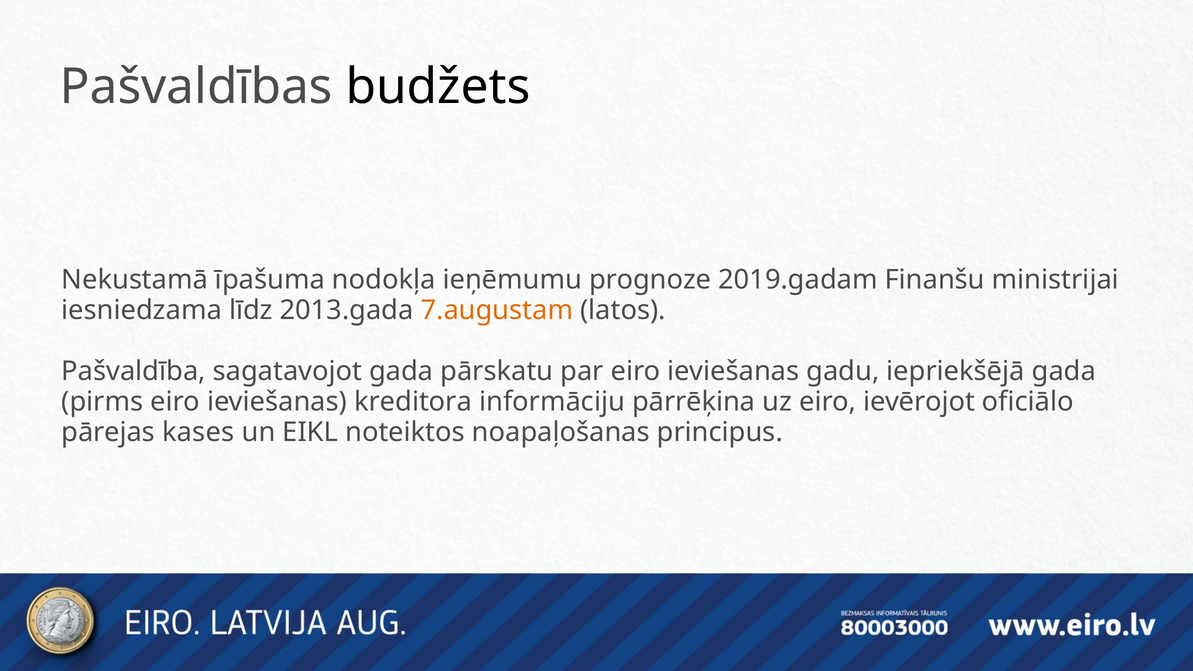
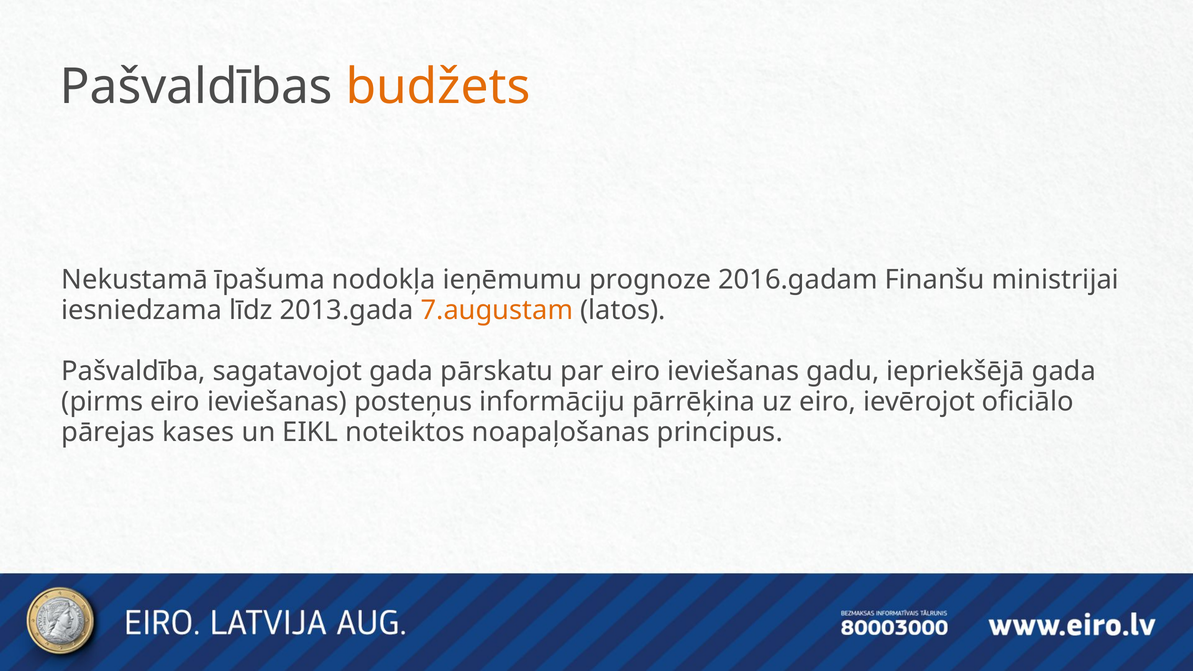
budžets colour: black -> orange
2019.gadam: 2019.gadam -> 2016.gadam
kreditora: kreditora -> posteņus
